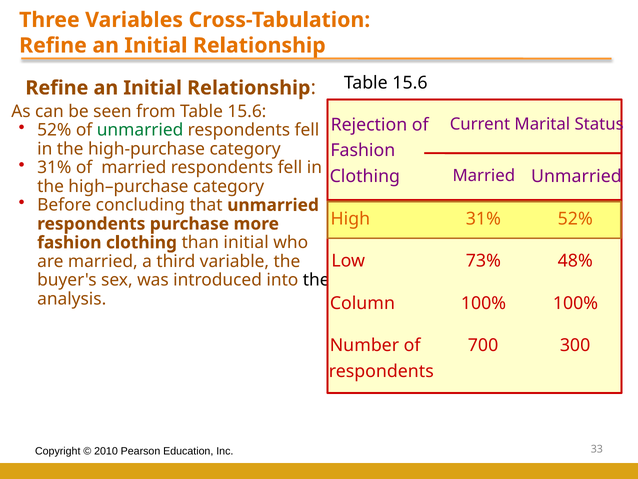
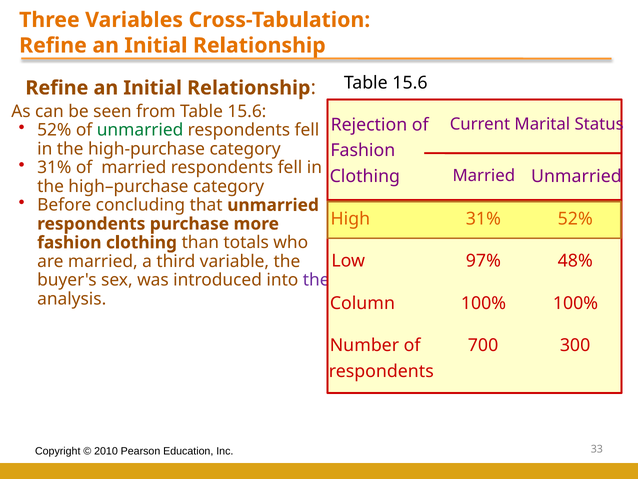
than initial: initial -> totals
73%: 73% -> 97%
the at (316, 280) colour: black -> purple
